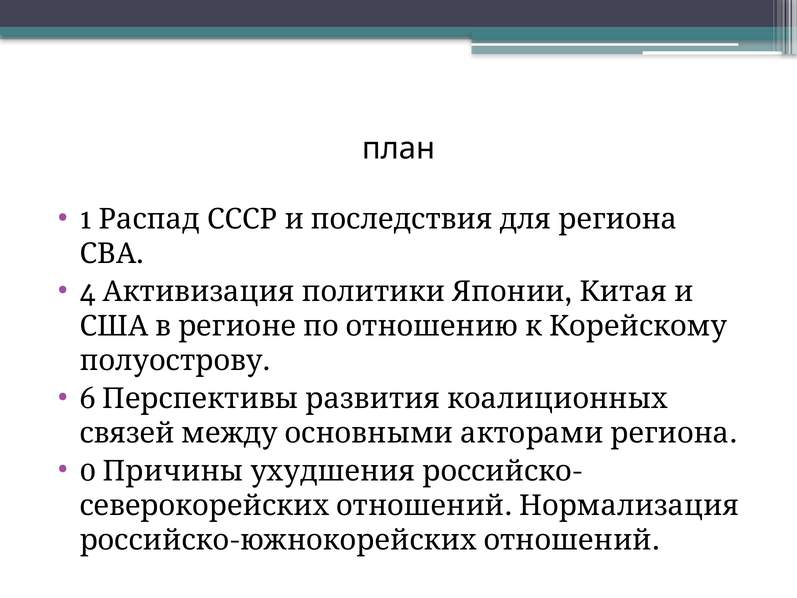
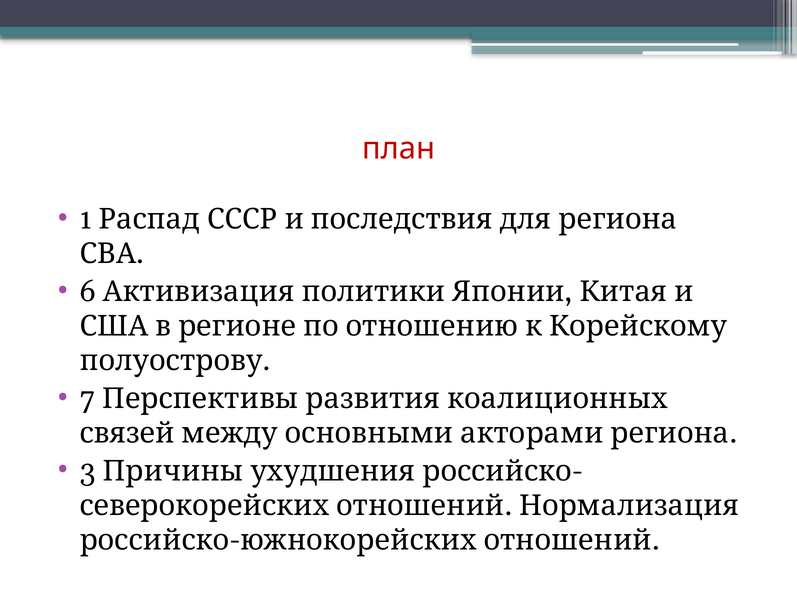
план colour: black -> red
4: 4 -> 6
6: 6 -> 7
0: 0 -> 3
